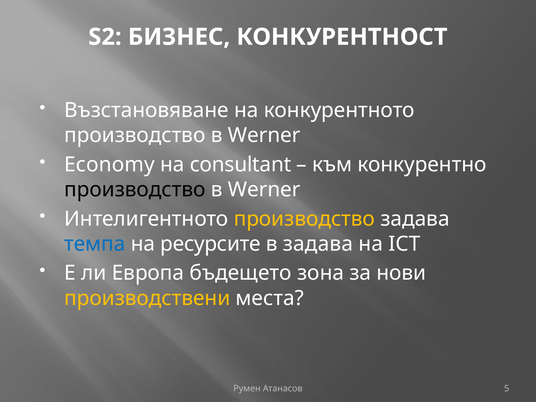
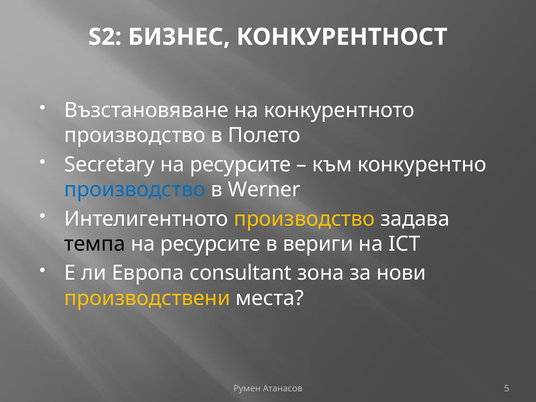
Werner at (264, 135): Werner -> Полето
Economy: Economy -> Secretary
consultant at (241, 165): consultant -> ресурсите
производство at (135, 190) colour: black -> blue
темпа colour: blue -> black
в задава: задава -> вериги
бъдещето: бъдещето -> consultant
